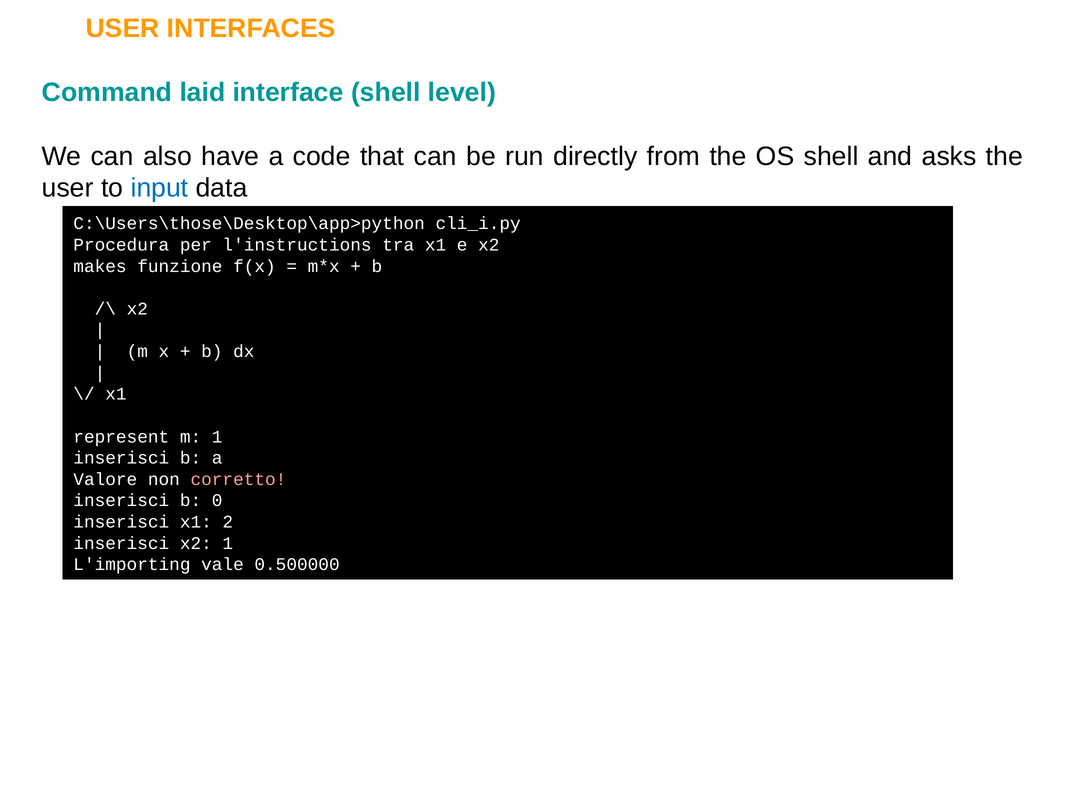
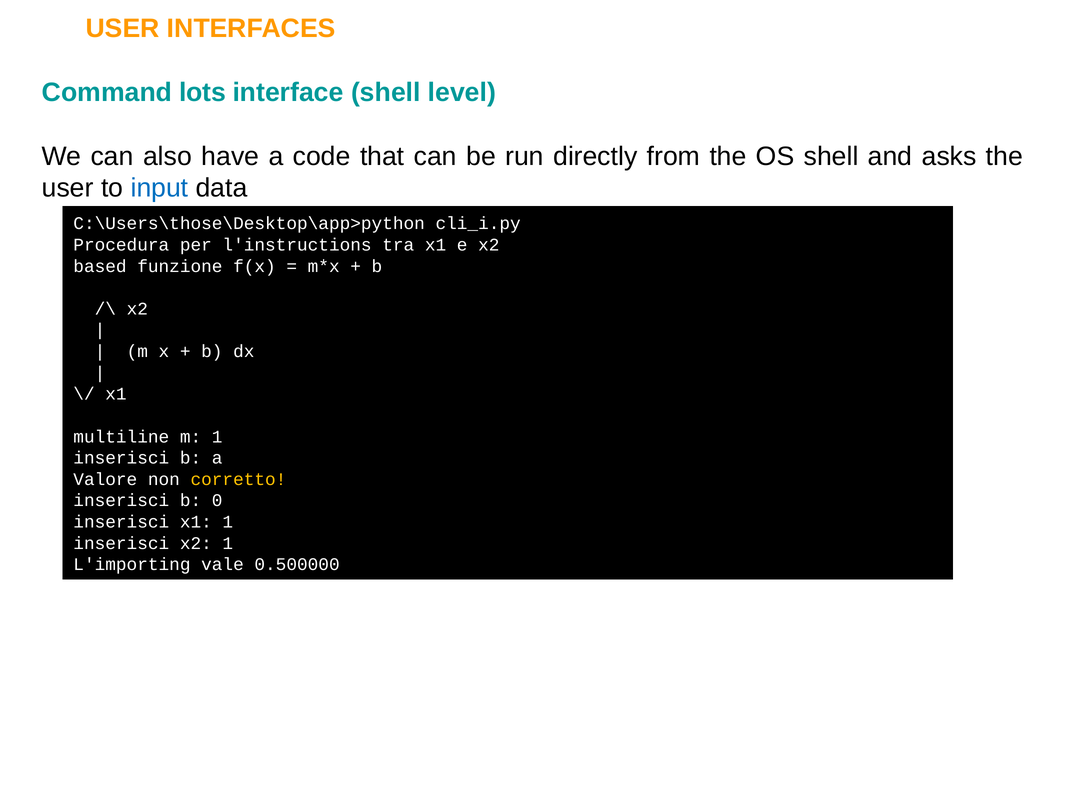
laid: laid -> lots
makes: makes -> based
represent: represent -> multiline
corretto colour: pink -> yellow
x1 2: 2 -> 1
